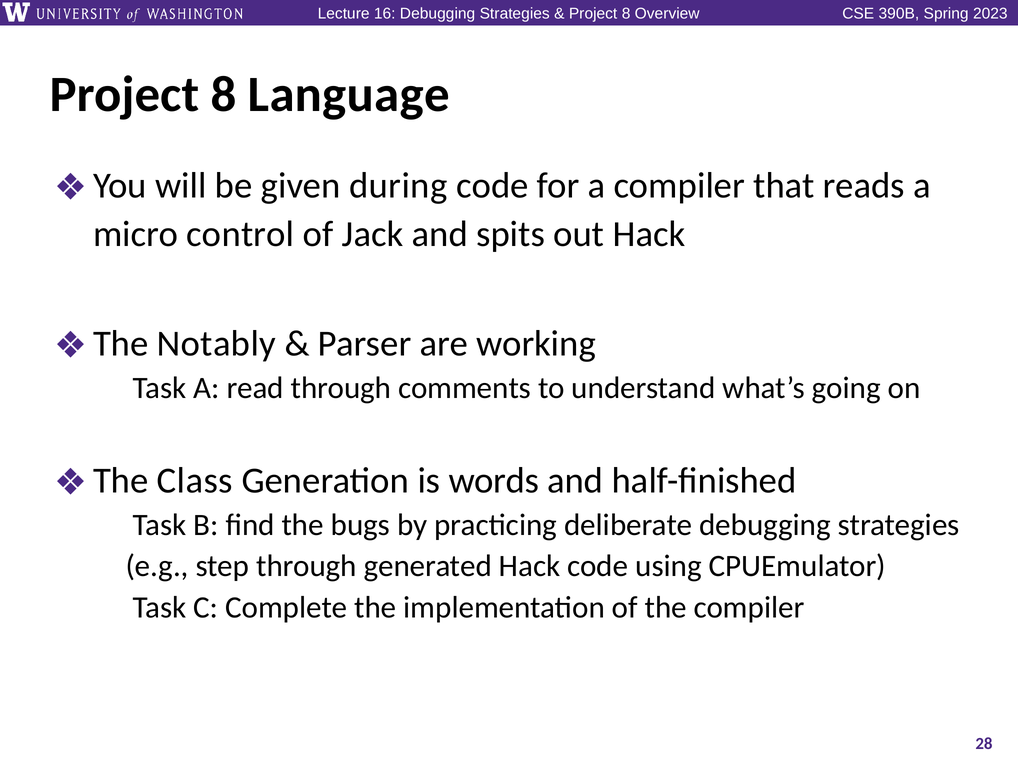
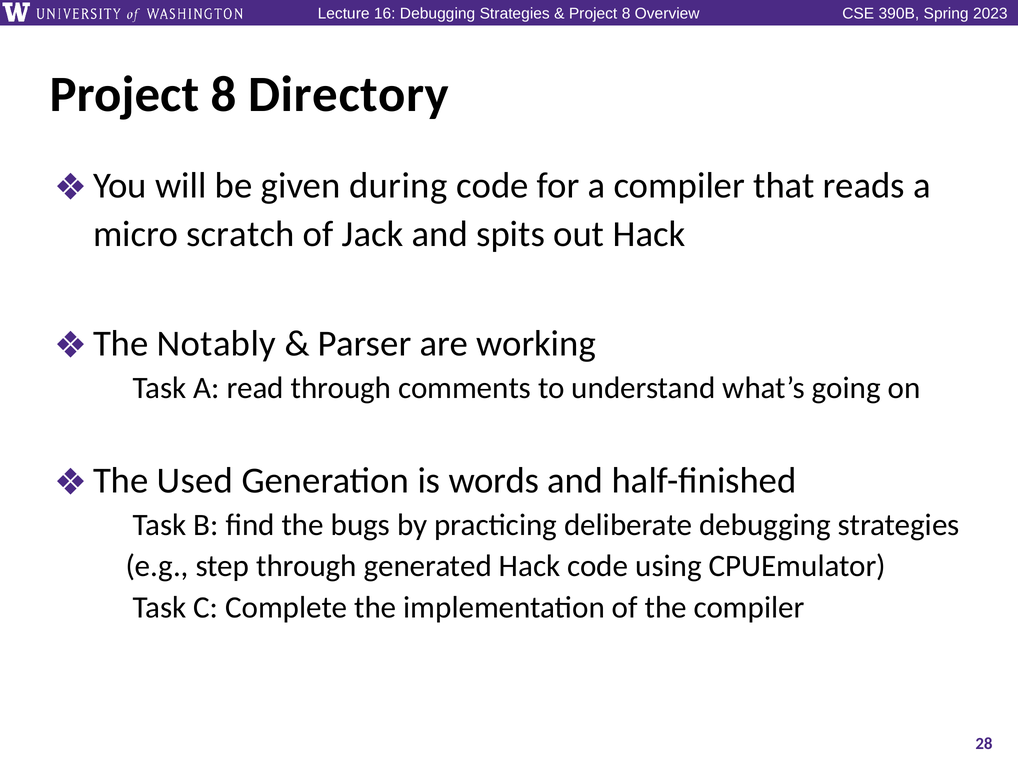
Language: Language -> Directory
control: control -> scratch
Class: Class -> Used
